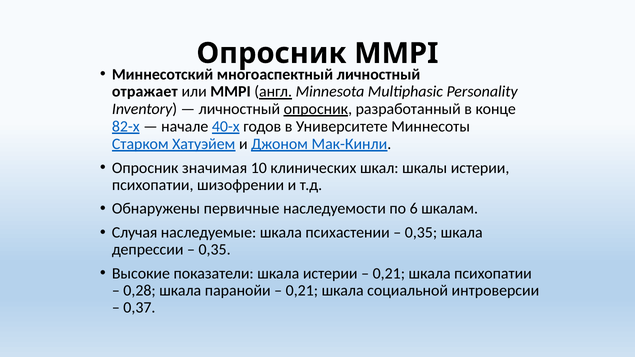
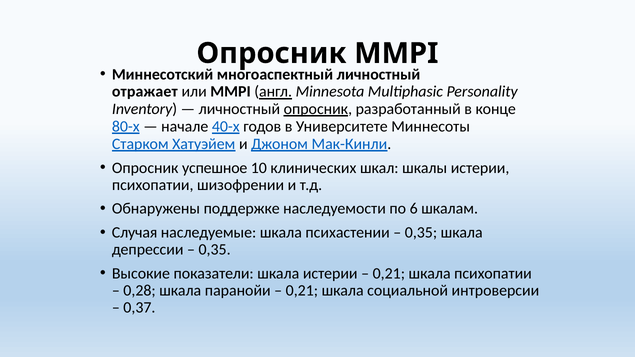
82-х: 82-х -> 80-х
значимая: значимая -> успешное
первичные: первичные -> поддержке
